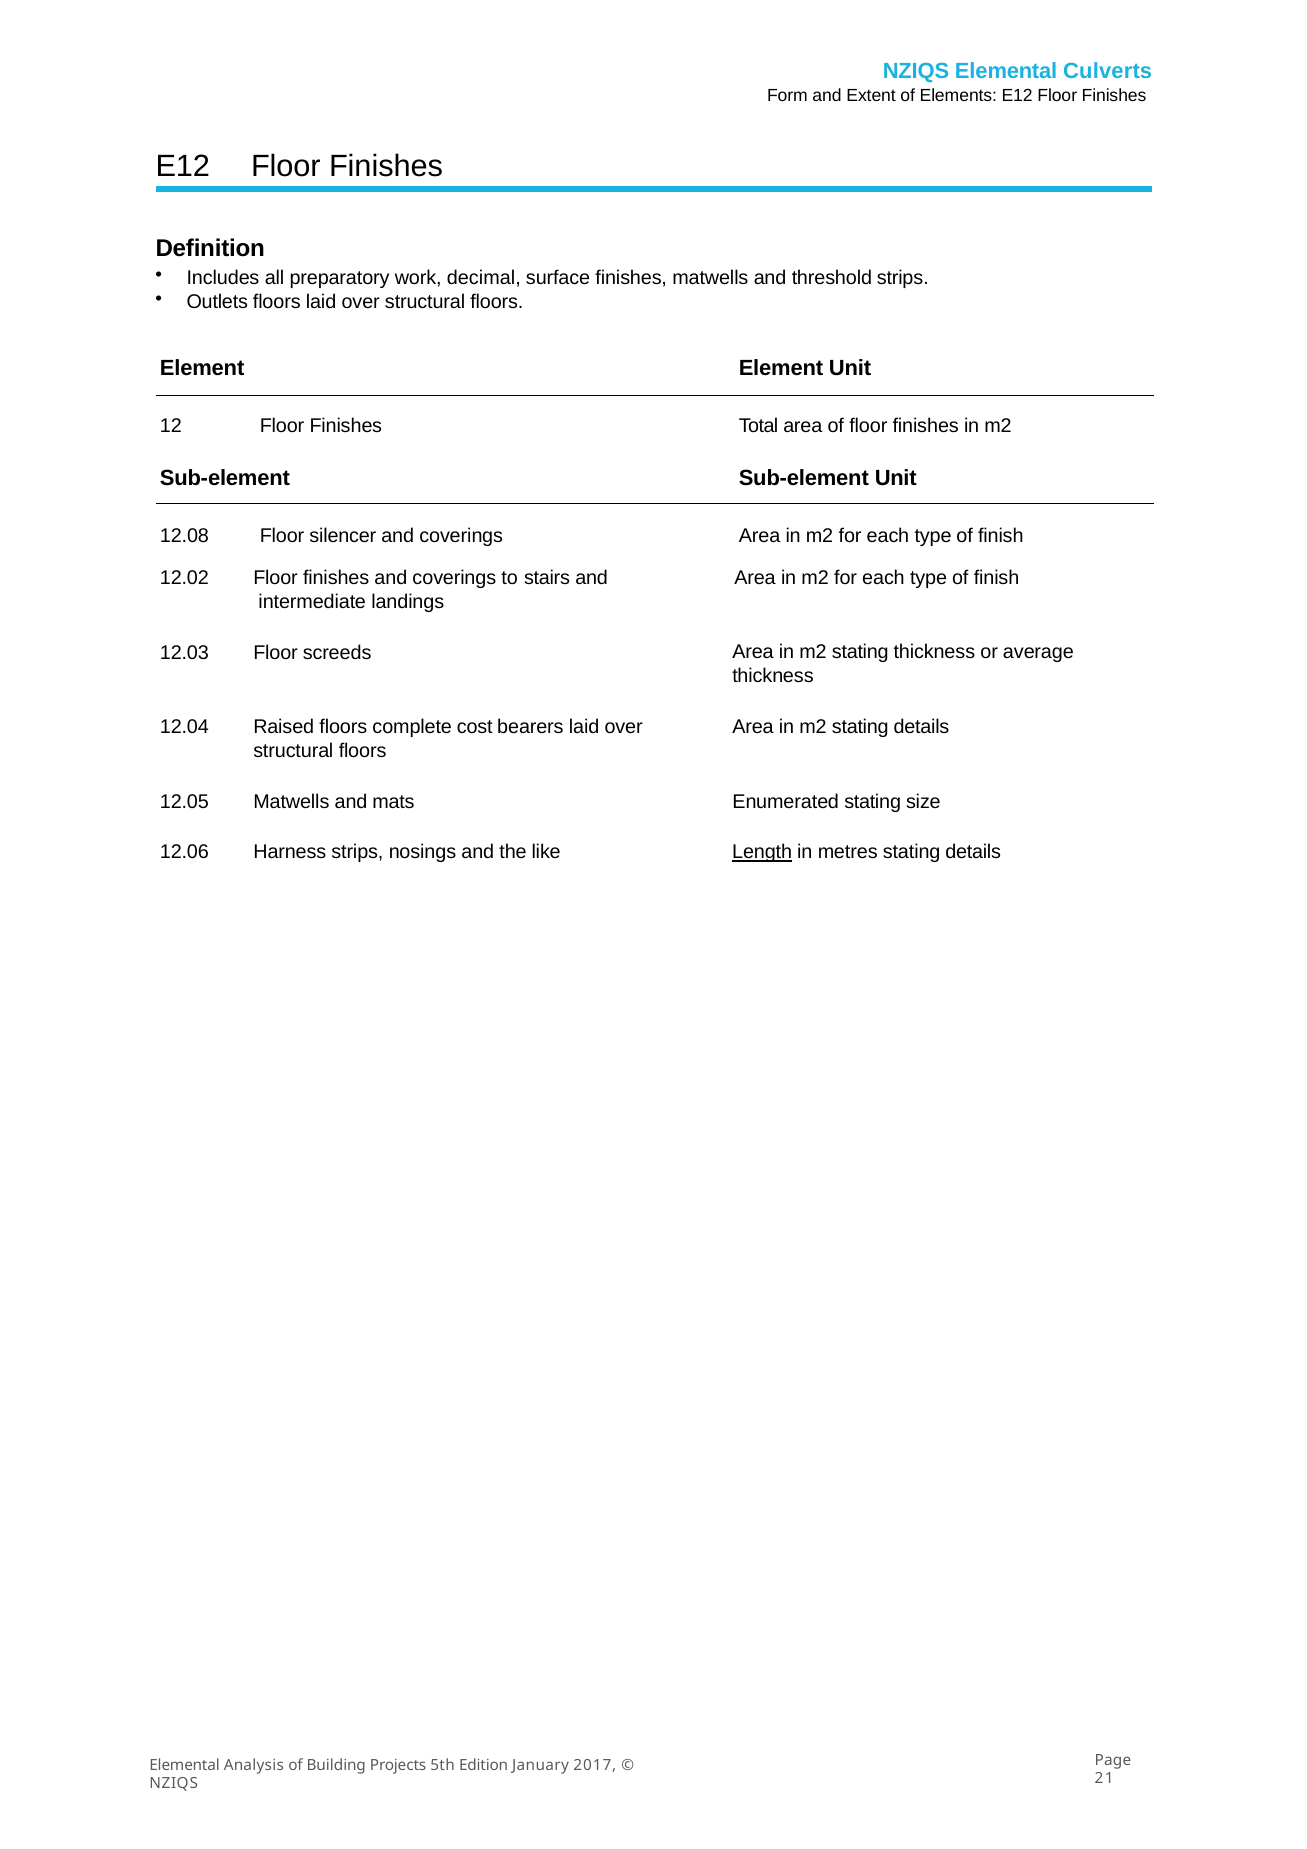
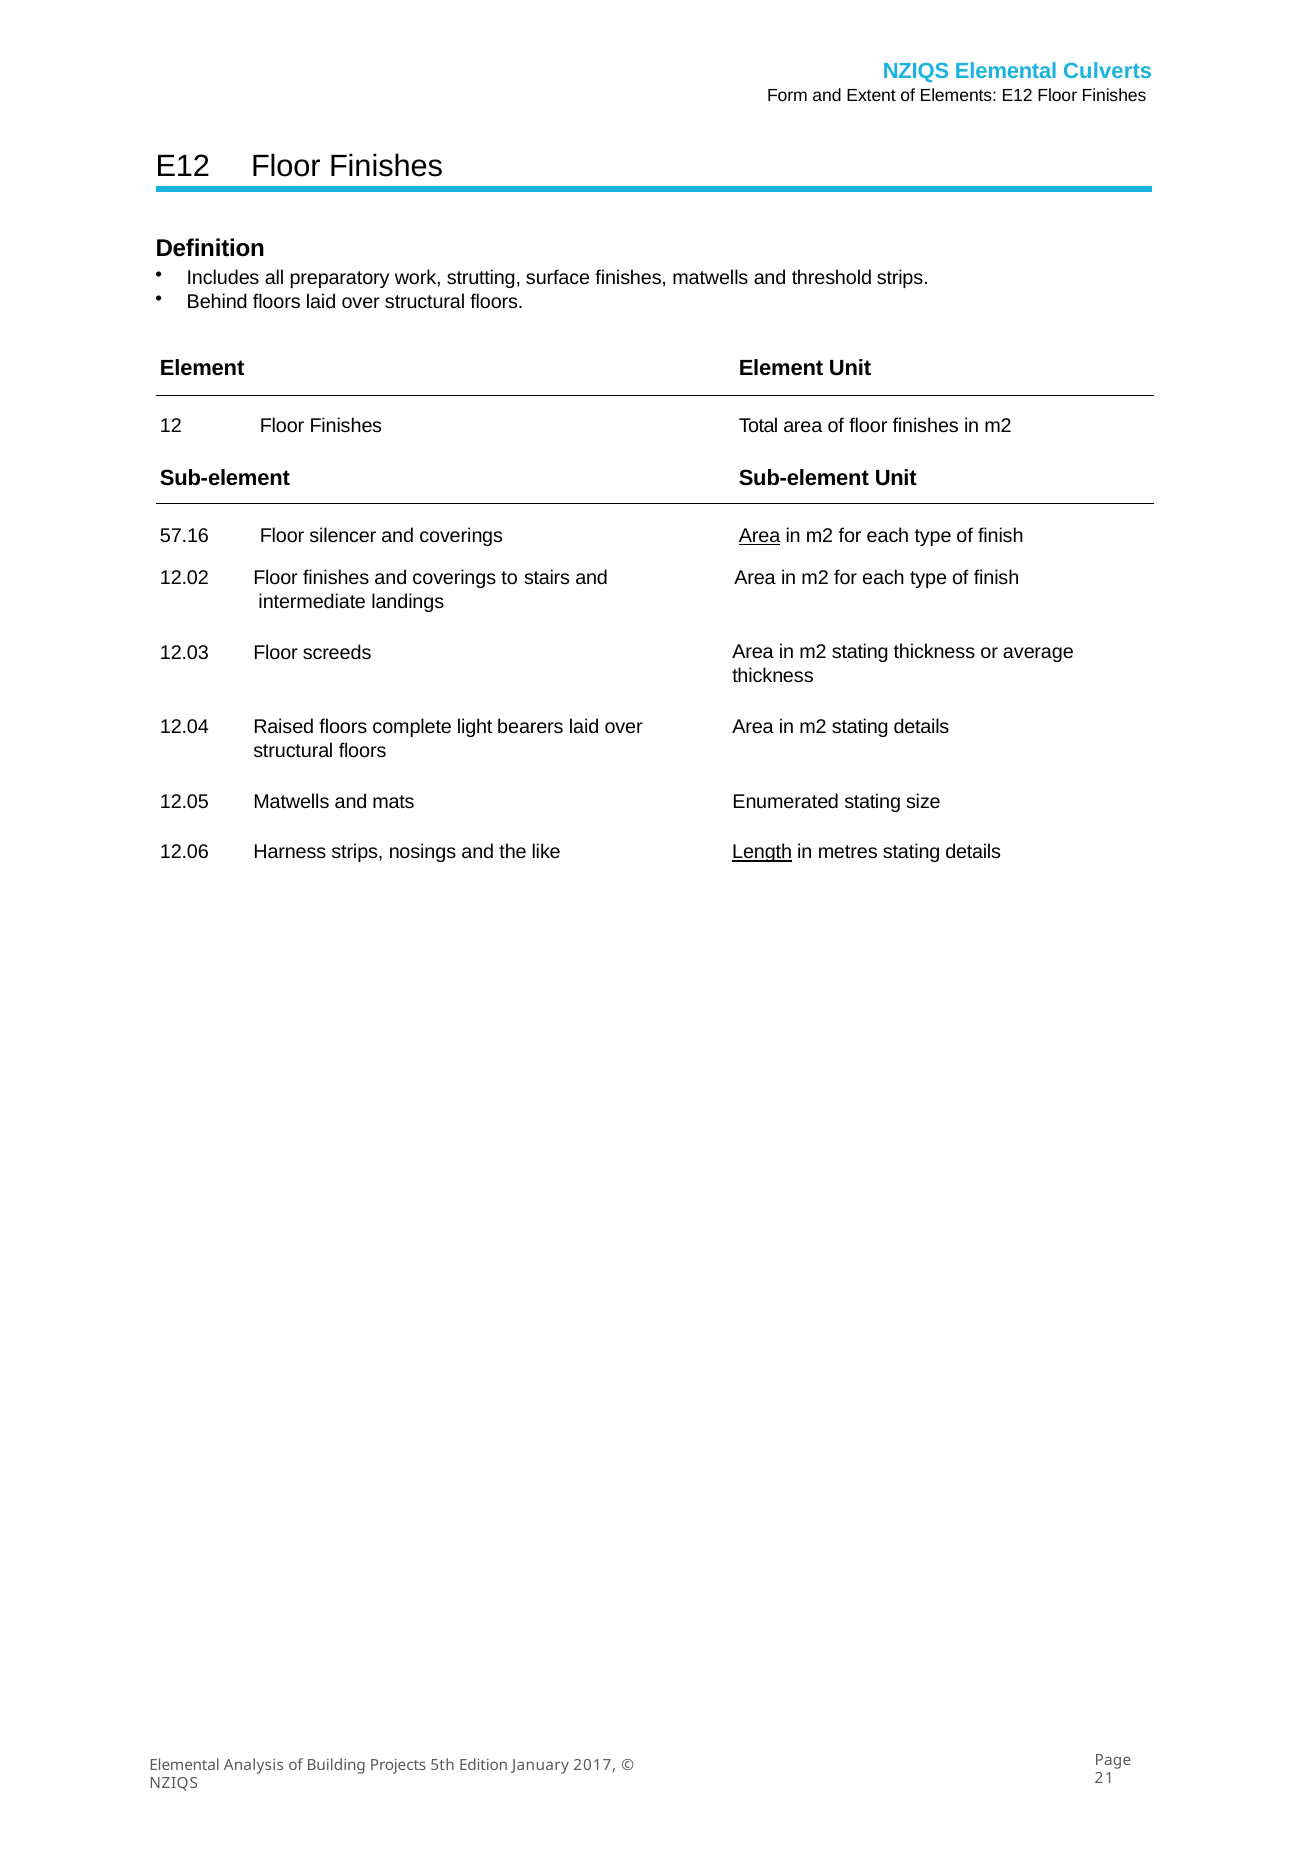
decimal: decimal -> strutting
Outlets: Outlets -> Behind
12.08: 12.08 -> 57.16
Area at (760, 536) underline: none -> present
cost: cost -> light
